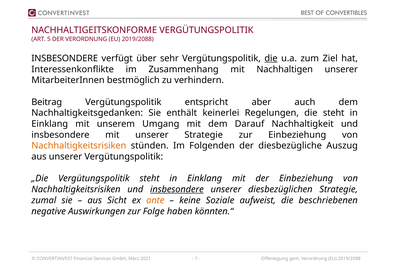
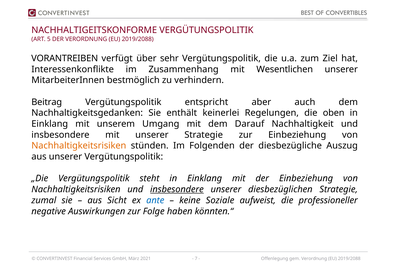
INSBESONDERE at (65, 58): INSBESONDERE -> VORANTREIBEN
die at (271, 58) underline: present -> none
Nachhaltigen: Nachhaltigen -> Wesentlichen
die steht: steht -> oben
ante colour: orange -> blue
beschriebenen: beschriebenen -> professioneller
